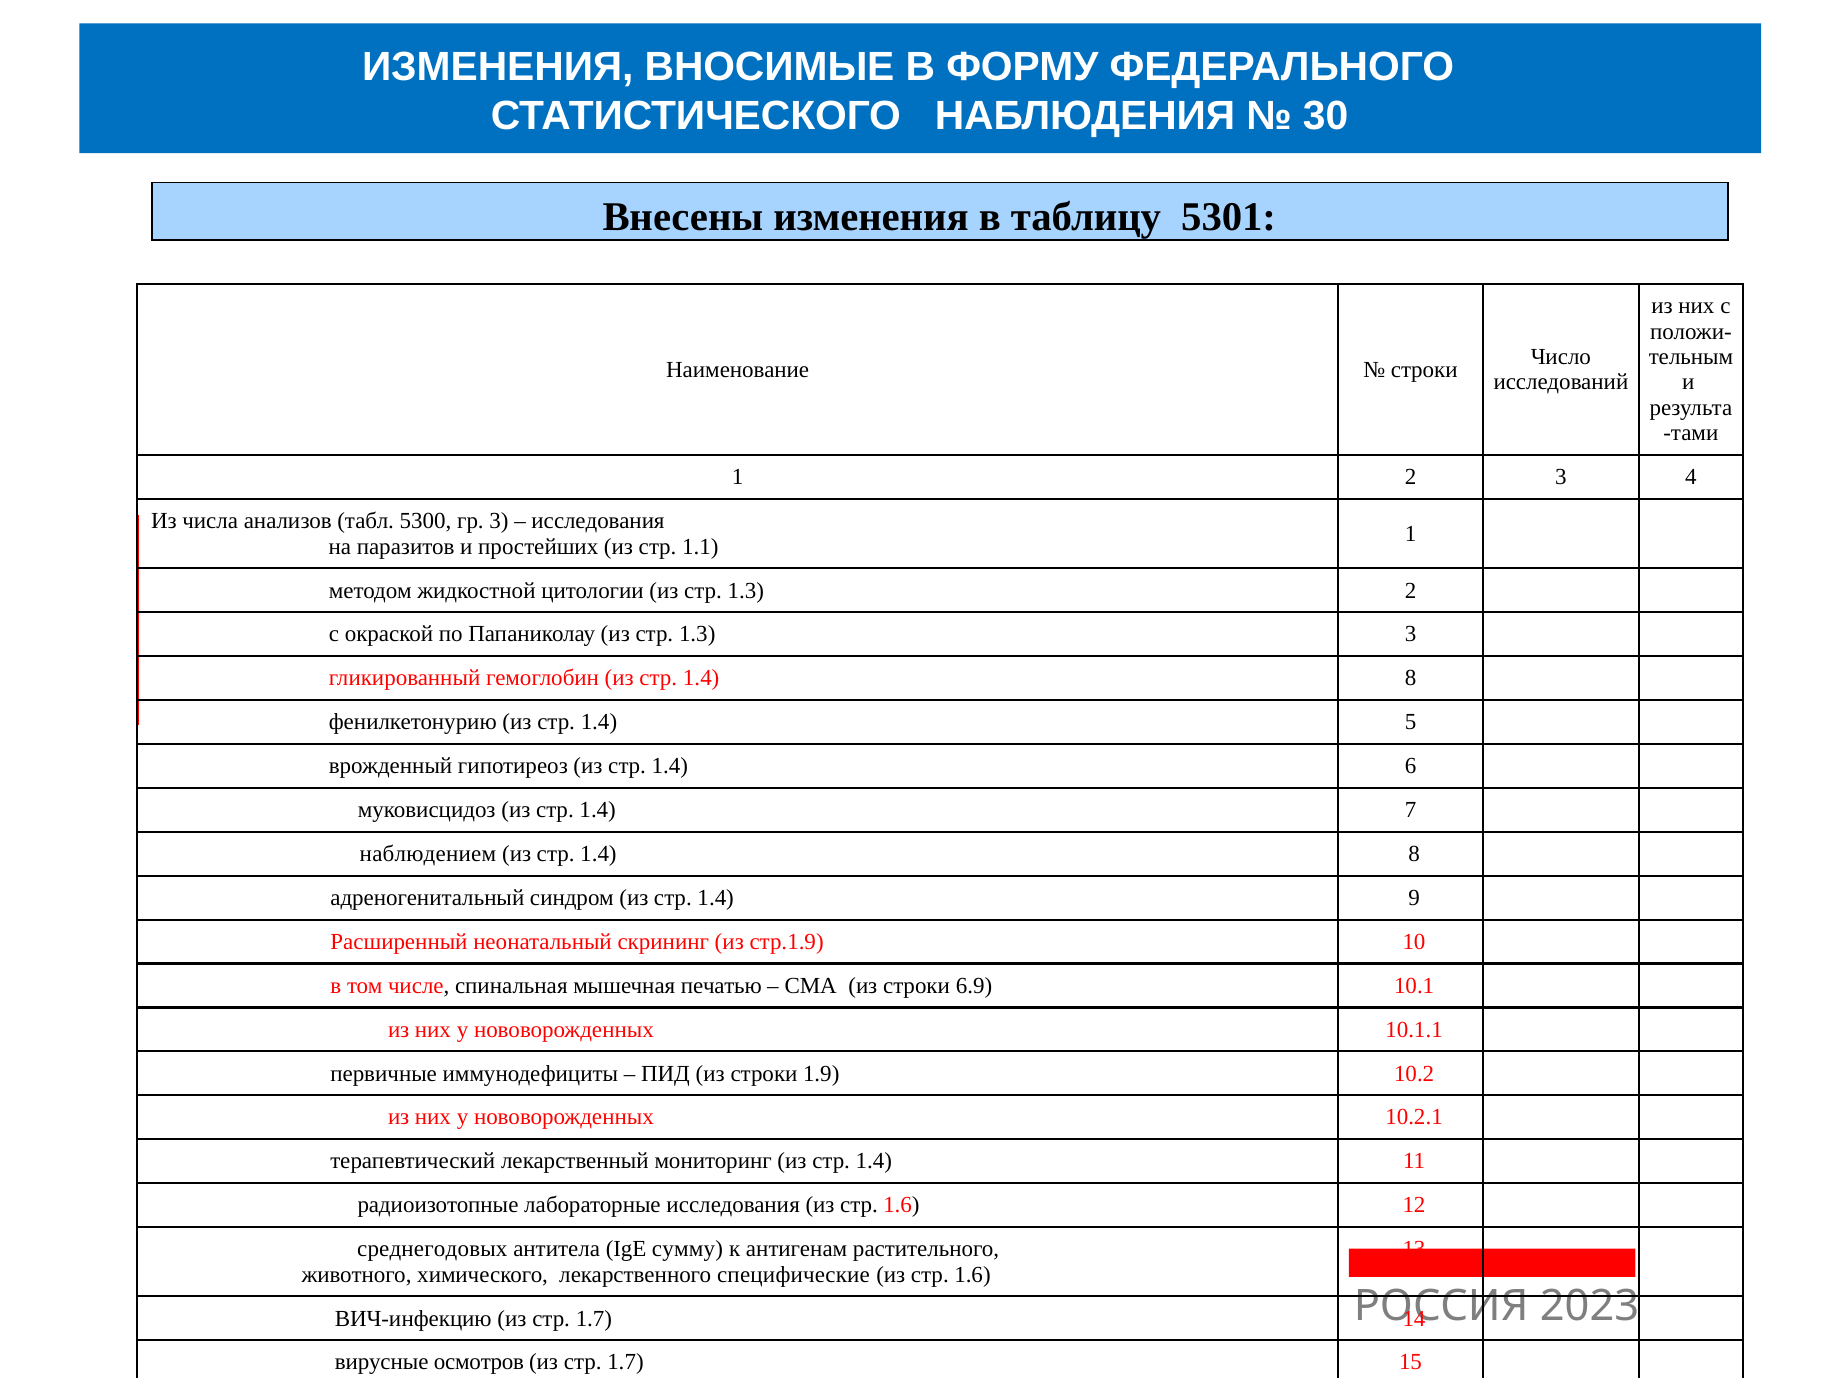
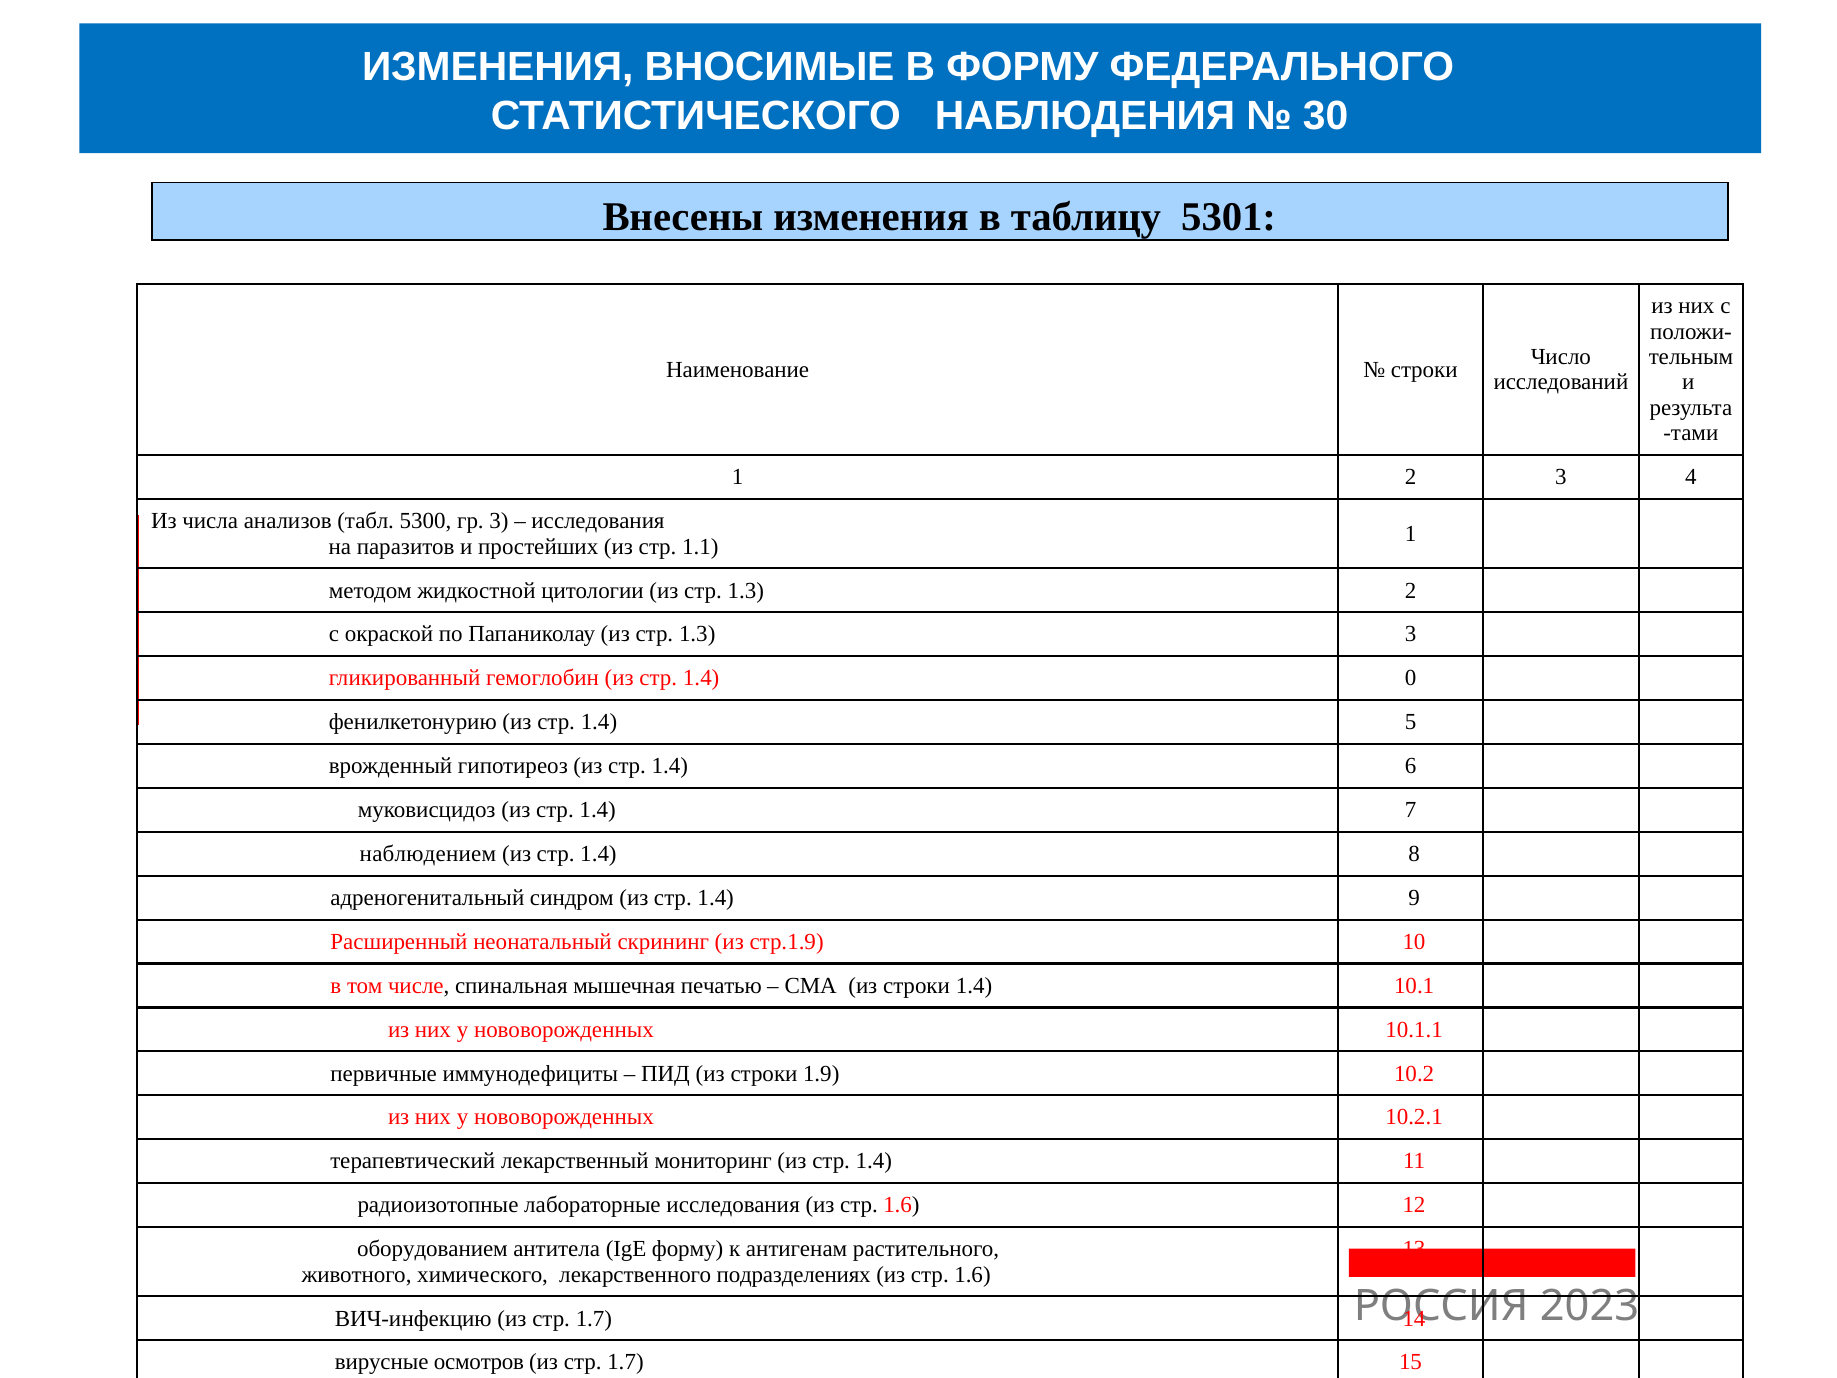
8 at (1411, 678): 8 -> 0
строки 6.9: 6.9 -> 1.4
среднегодовых: среднегодовых -> оборудованием
IgE сумму: сумму -> форму
лекарственного специфические: специфические -> подразделениях
